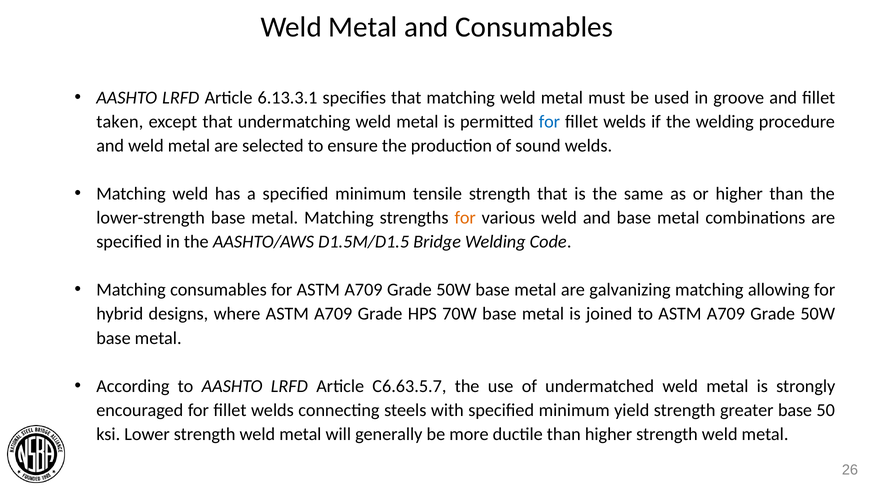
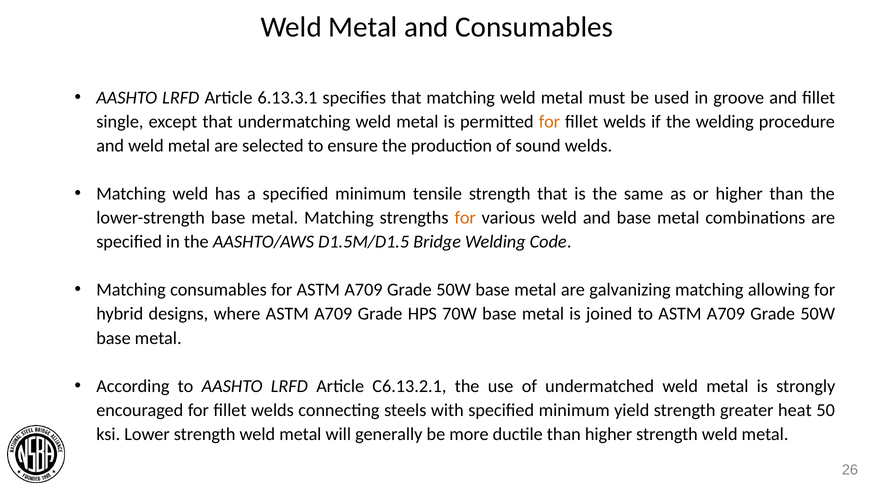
taken: taken -> single
for at (549, 122) colour: blue -> orange
C6.63.5.7: C6.63.5.7 -> C6.13.2.1
greater base: base -> heat
